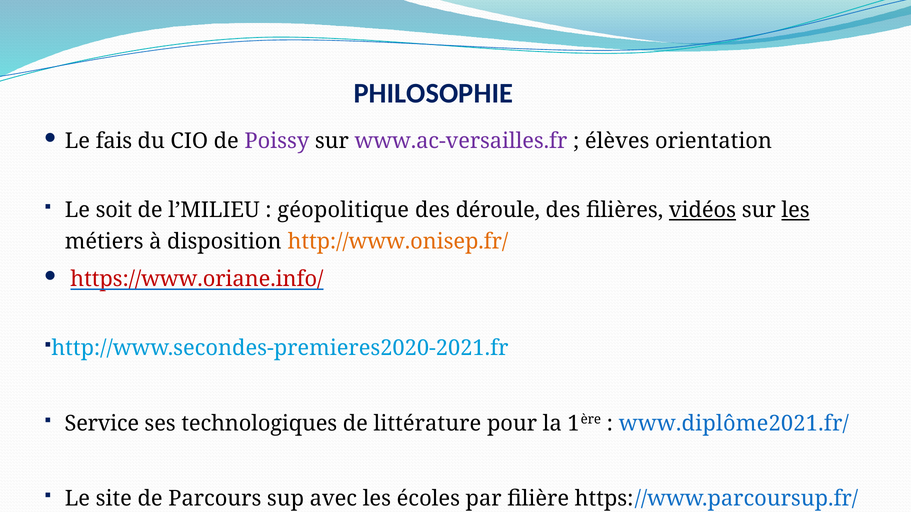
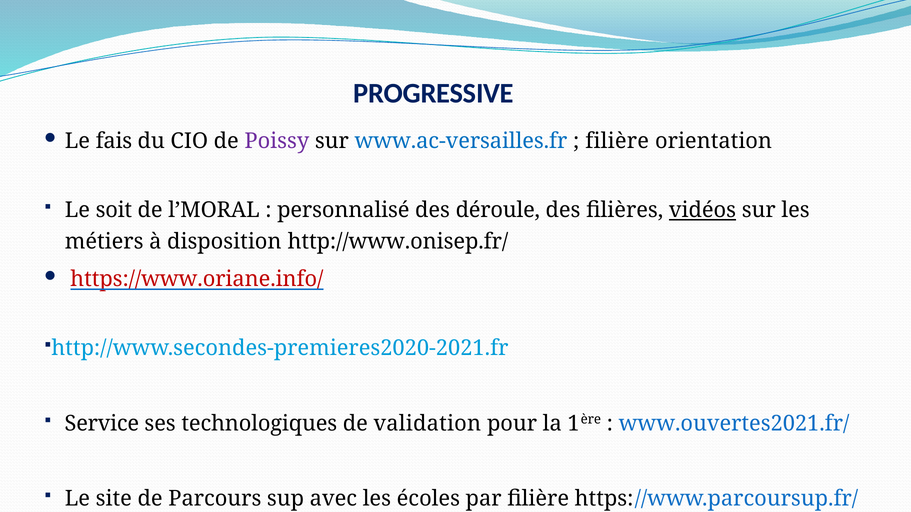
PHILOSOPHIE: PHILOSOPHIE -> PROGRESSIVE
www.ac-versailles.fr colour: purple -> blue
élèves at (617, 141): élèves -> filière
l’MILIEU: l’MILIEU -> l’MORAL
géopolitique: géopolitique -> personnalisé
les at (796, 210) underline: present -> none
http://www.onisep.fr/ colour: orange -> black
littérature: littérature -> validation
www.diplôme2021.fr/: www.diplôme2021.fr/ -> www.ouvertes2021.fr/
